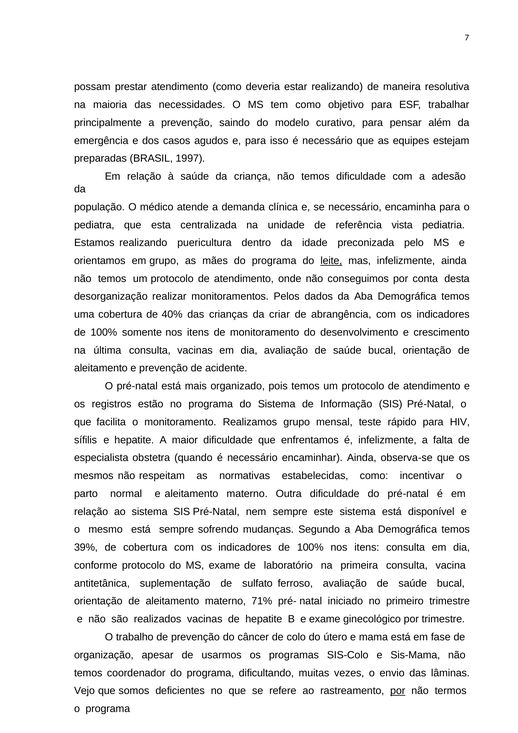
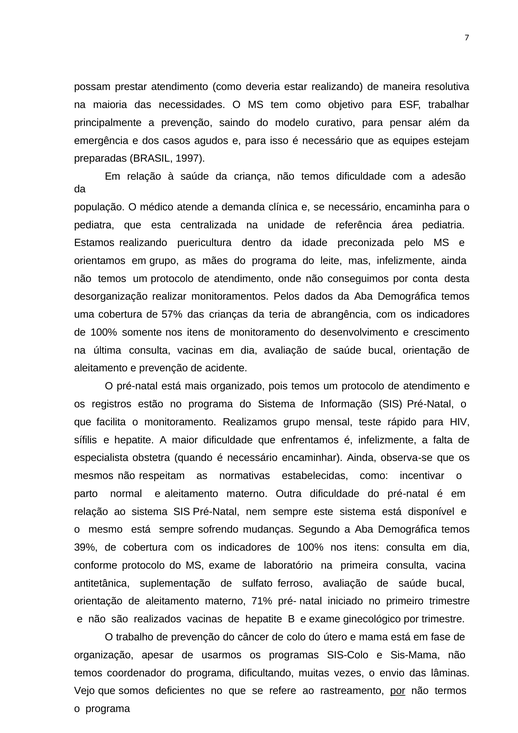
vista: vista -> área
leite underline: present -> none
40%: 40% -> 57%
criar: criar -> teria
